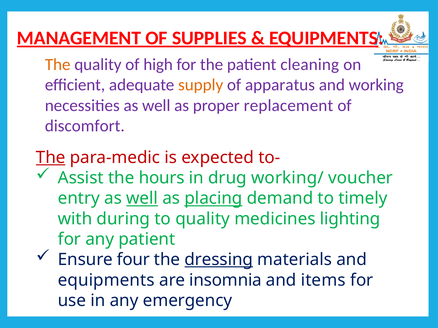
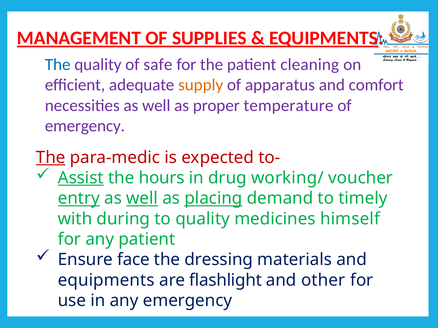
The at (58, 65) colour: orange -> blue
high: high -> safe
working: working -> comfort
replacement: replacement -> temperature
discomfort at (85, 126): discomfort -> emergency
Assist underline: none -> present
entry underline: none -> present
lighting: lighting -> himself
four: four -> face
dressing underline: present -> none
insomnia: insomnia -> flashlight
items: items -> other
